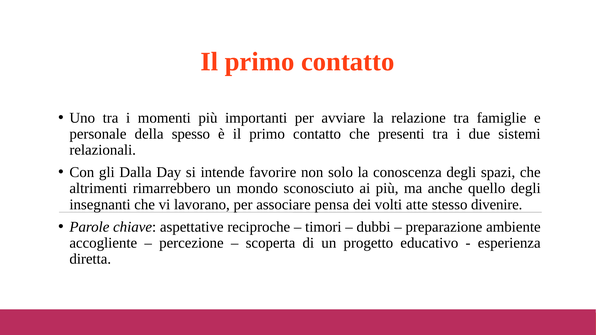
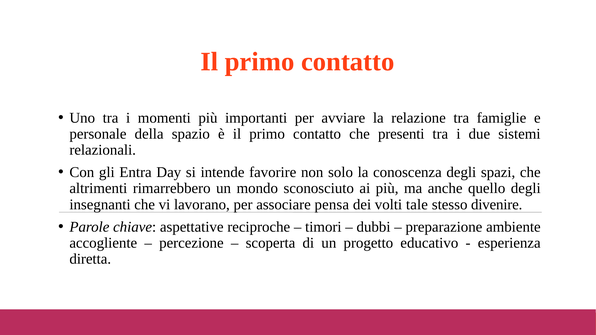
spesso: spesso -> spazio
Dalla: Dalla -> Entra
atte: atte -> tale
